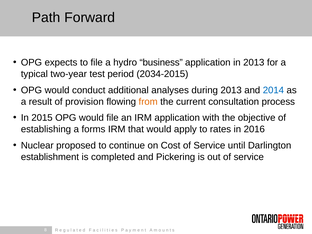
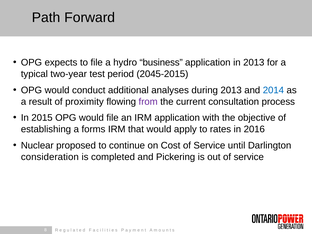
2034-2015: 2034-2015 -> 2045-2015
provision: provision -> proximity
from colour: orange -> purple
establishment: establishment -> consideration
